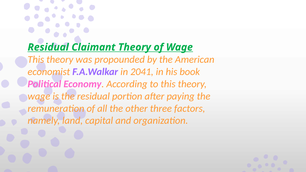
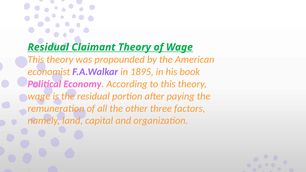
2041: 2041 -> 1895
